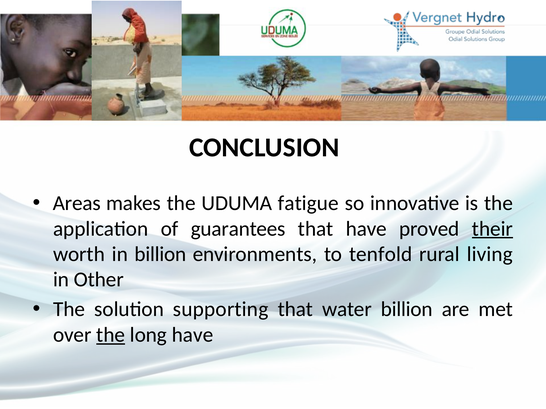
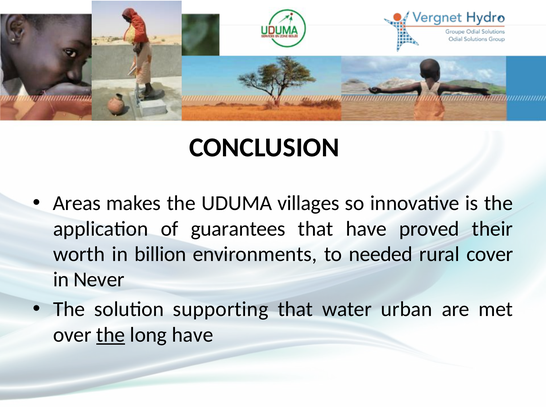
fatigue: fatigue -> villages
their underline: present -> none
tenfold: tenfold -> needed
living: living -> cover
Other: Other -> Never
water billion: billion -> urban
